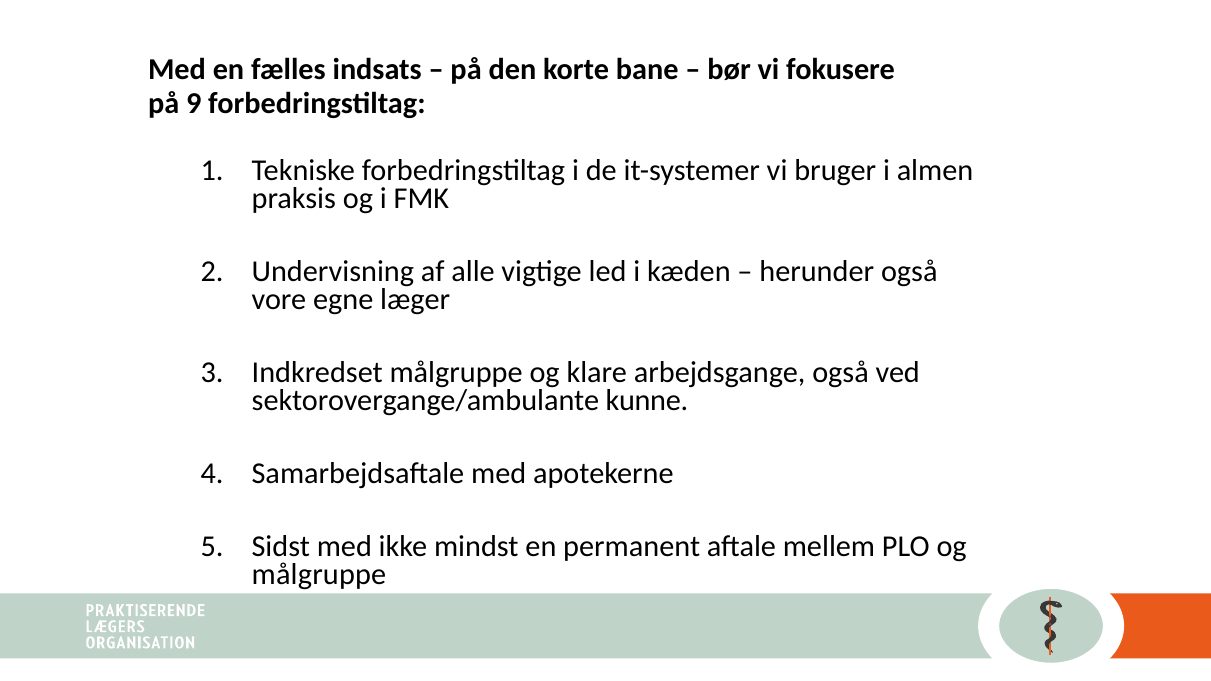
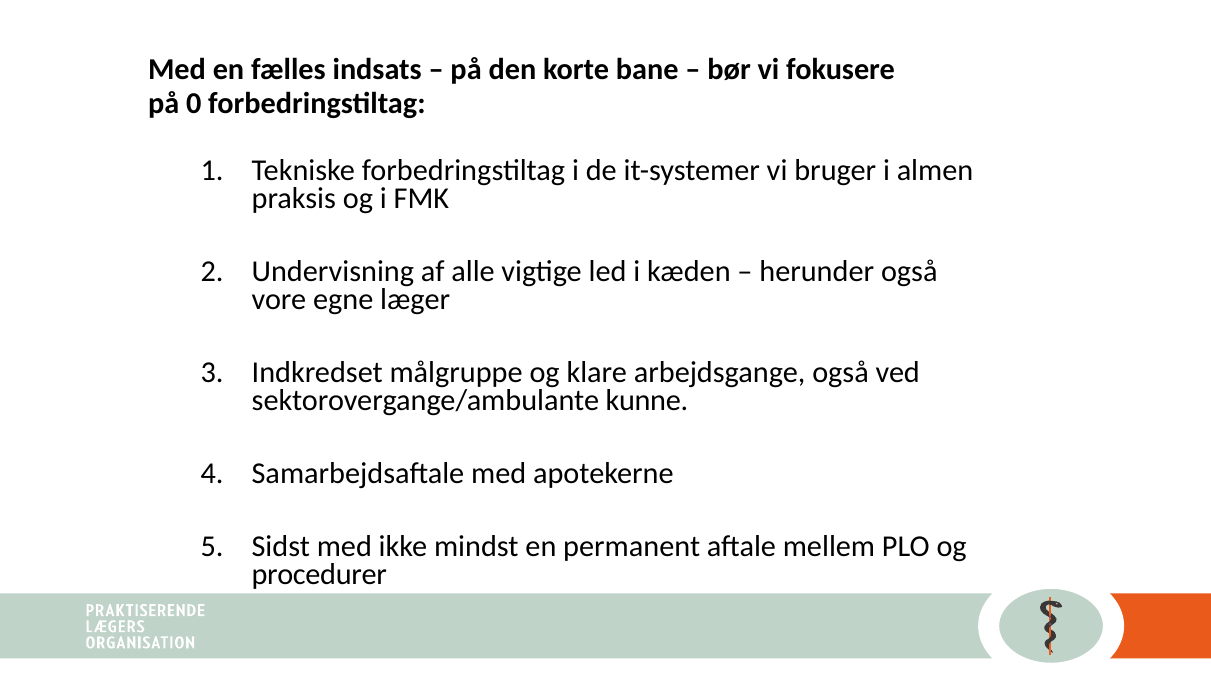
9: 9 -> 0
målgruppe at (319, 574): målgruppe -> procedurer
